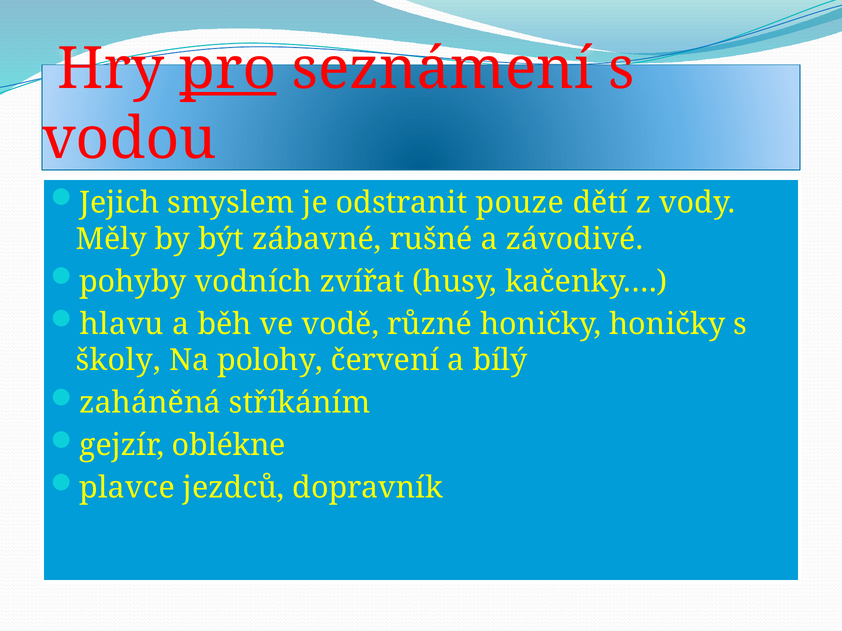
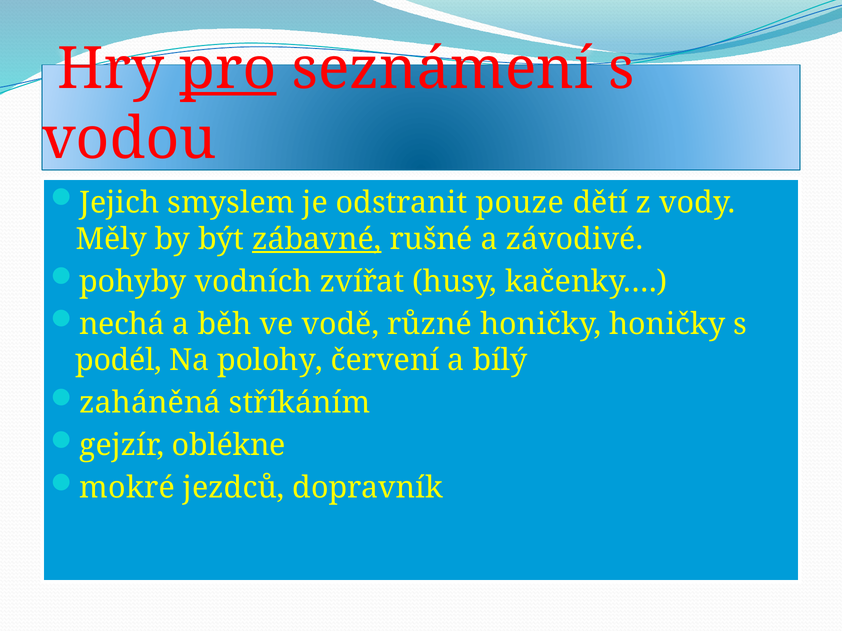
zábavné underline: none -> present
hlavu: hlavu -> nechá
školy: školy -> podél
plavce: plavce -> mokré
